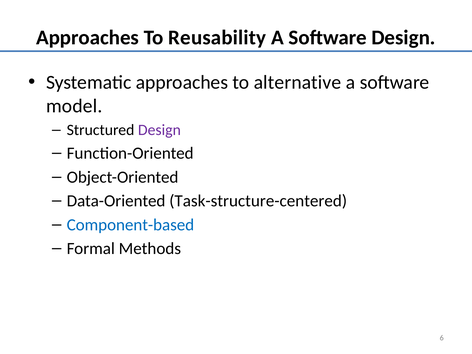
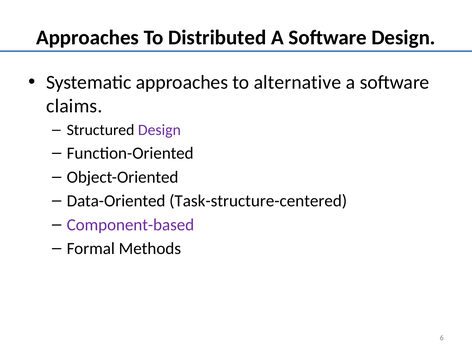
Reusability: Reusability -> Distributed
model: model -> claims
Component-based colour: blue -> purple
